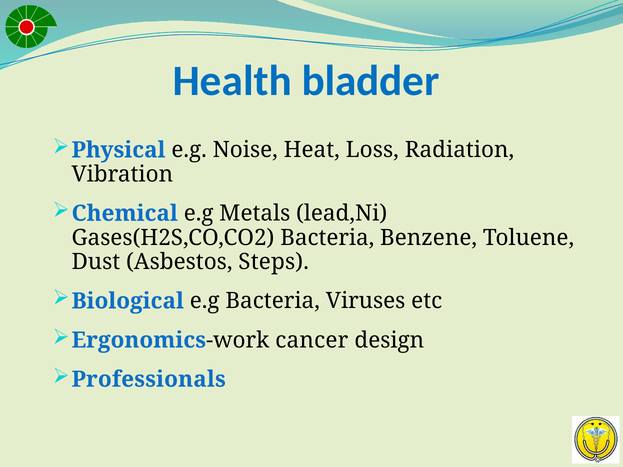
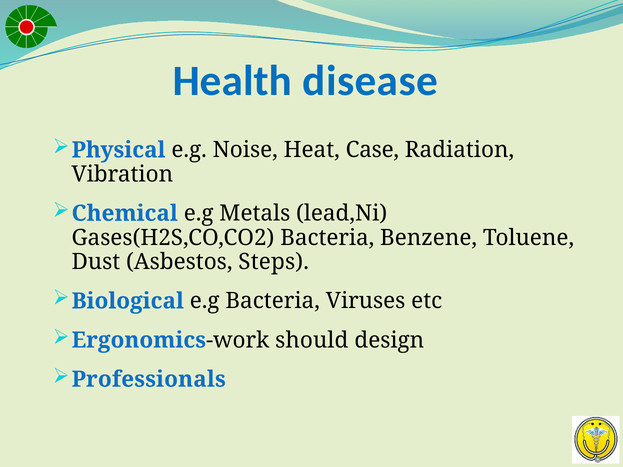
bladder: bladder -> disease
Loss: Loss -> Case
cancer: cancer -> should
